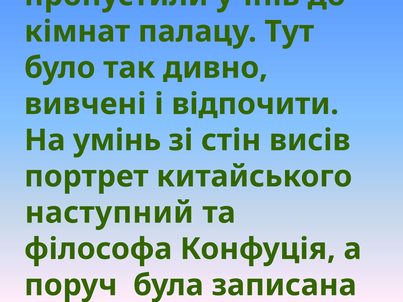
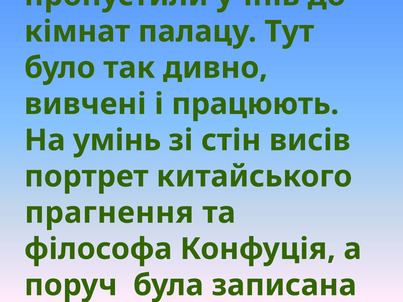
відпочити: відпочити -> працюють
наступний: наступний -> прагнення
